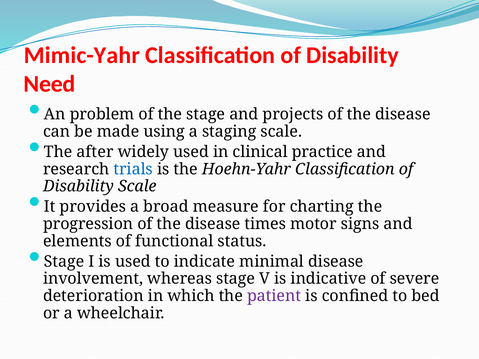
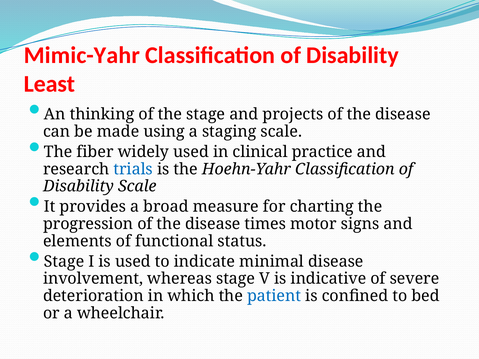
Need: Need -> Least
problem: problem -> thinking
after: after -> fiber
patient colour: purple -> blue
